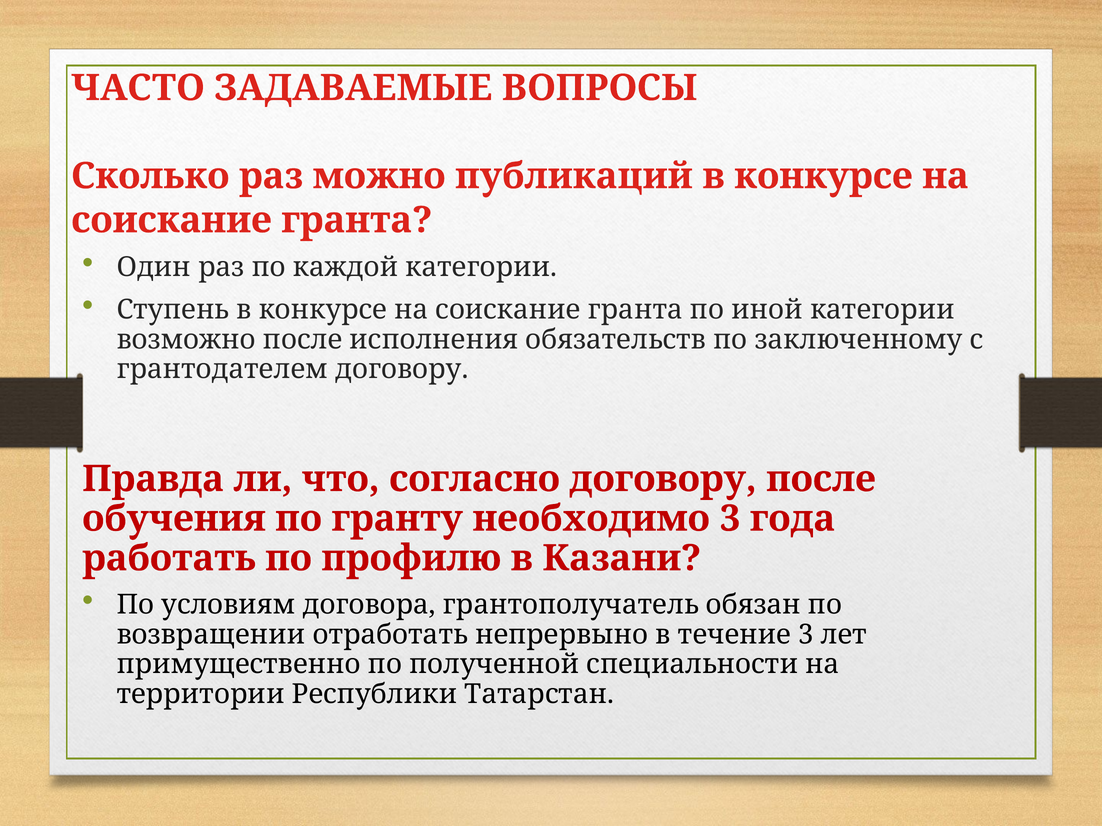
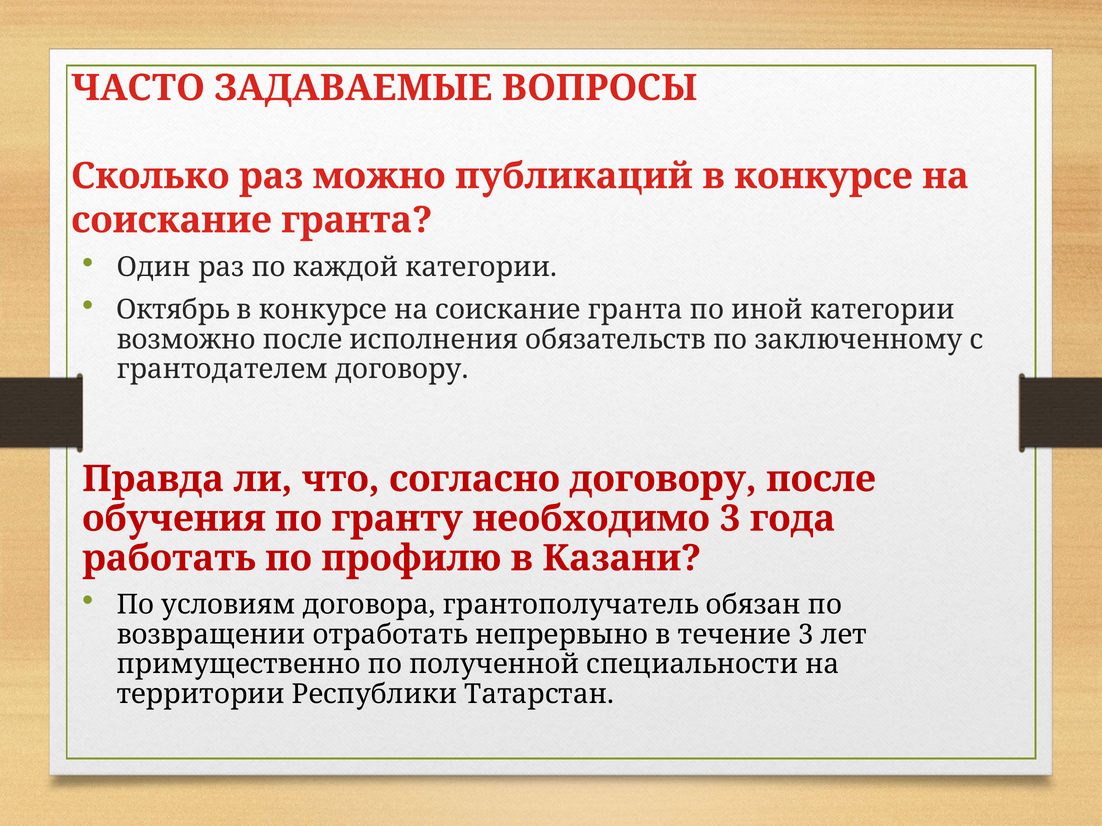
Ступень: Ступень -> Октябрь
